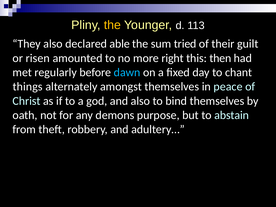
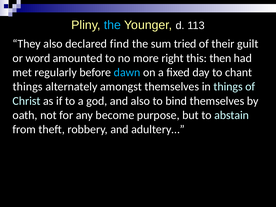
the at (112, 25) colour: yellow -> light blue
able: able -> find
risen: risen -> word
in peace: peace -> things
demons: demons -> become
